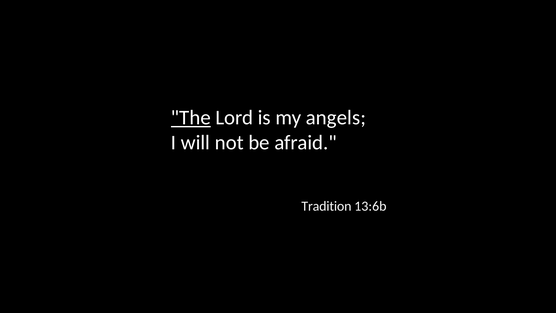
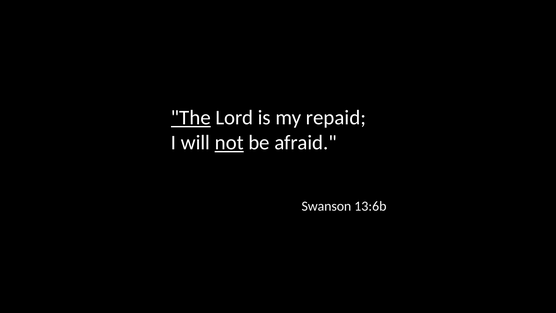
angels: angels -> repaid
not underline: none -> present
Tradition: Tradition -> Swanson
